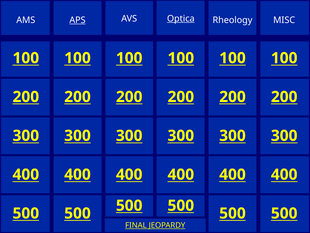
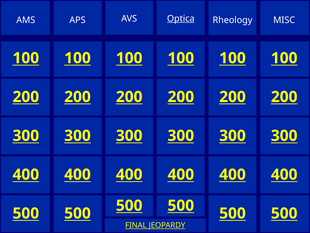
APS underline: present -> none
